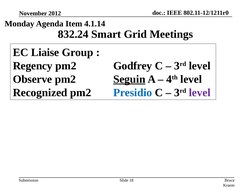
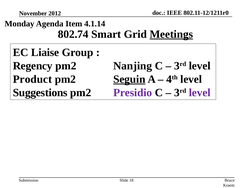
832.24: 832.24 -> 802.74
Meetings underline: none -> present
Godfrey: Godfrey -> Nanjing
Observe: Observe -> Product
Recognized: Recognized -> Suggestions
Presidio colour: blue -> purple
